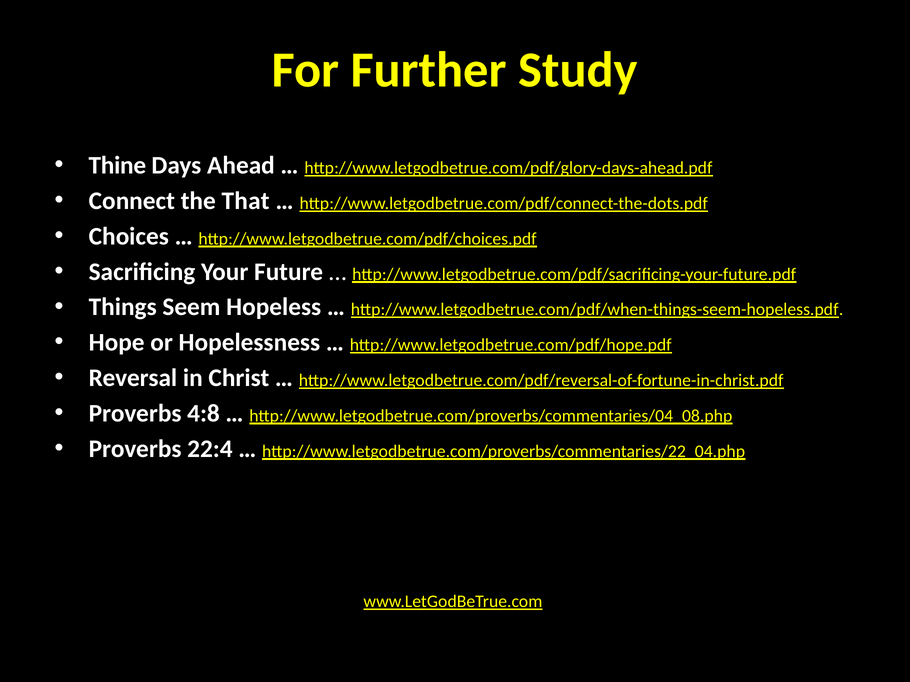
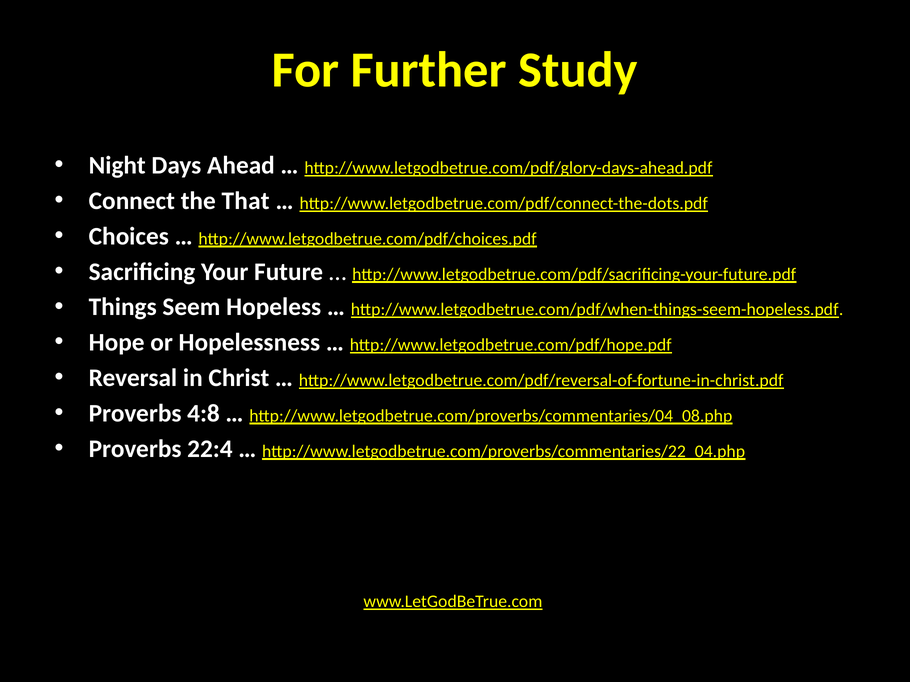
Thine: Thine -> Night
